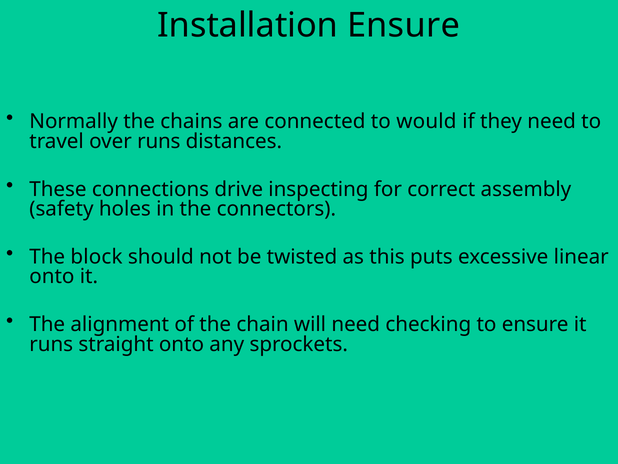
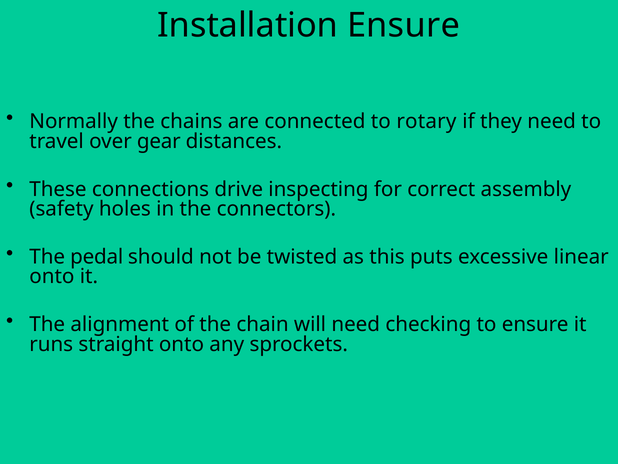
would: would -> rotary
over runs: runs -> gear
block: block -> pedal
